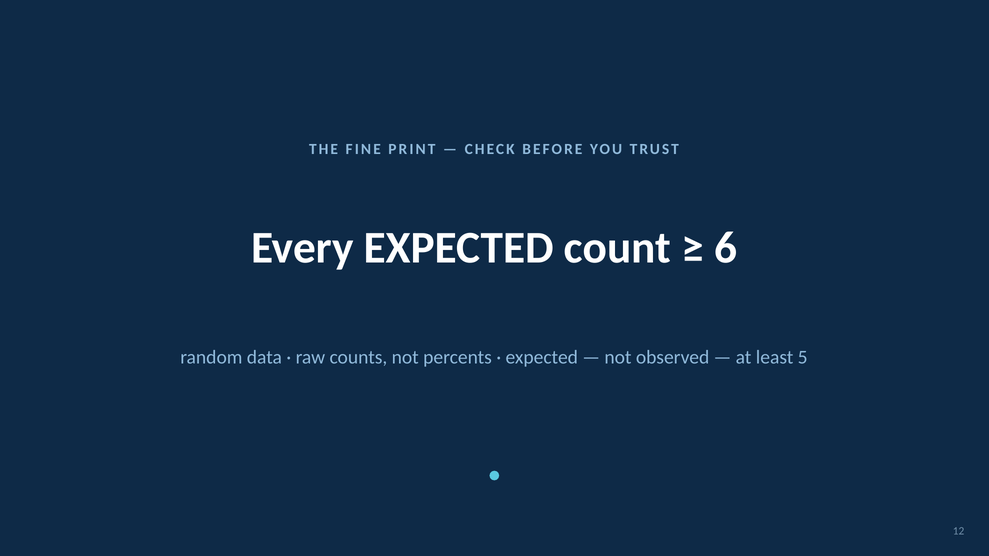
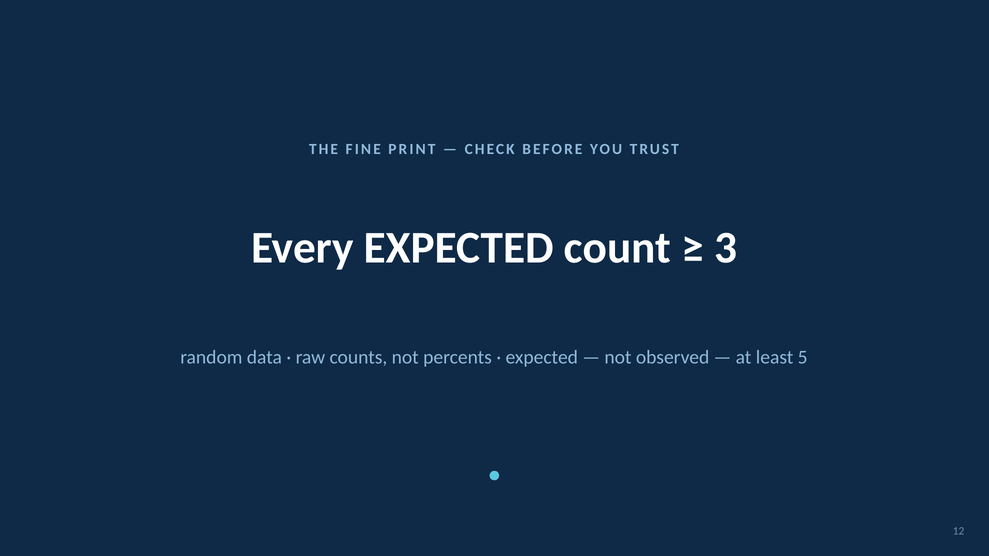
6: 6 -> 3
